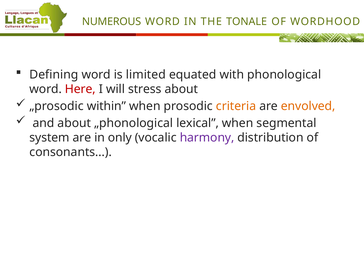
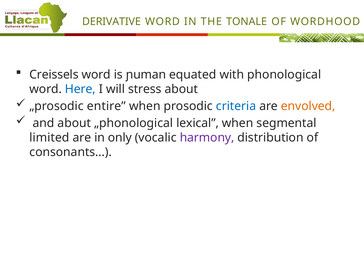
NUMEROUS: NUMEROUS -> DERIVATIVE
Defining: Defining -> Creissels
limited: limited -> ɲuman
Here colour: red -> blue
within: within -> entire
criteria colour: orange -> blue
system: system -> limited
